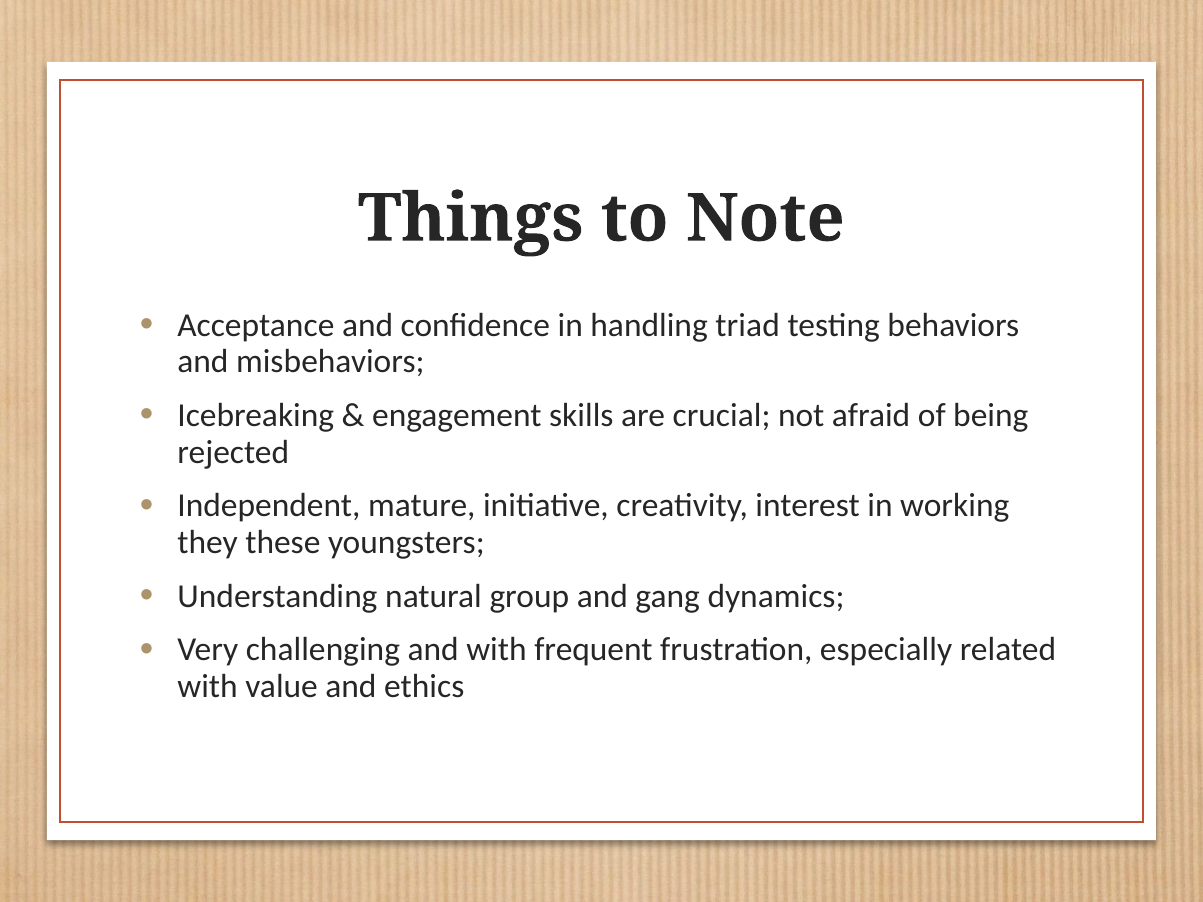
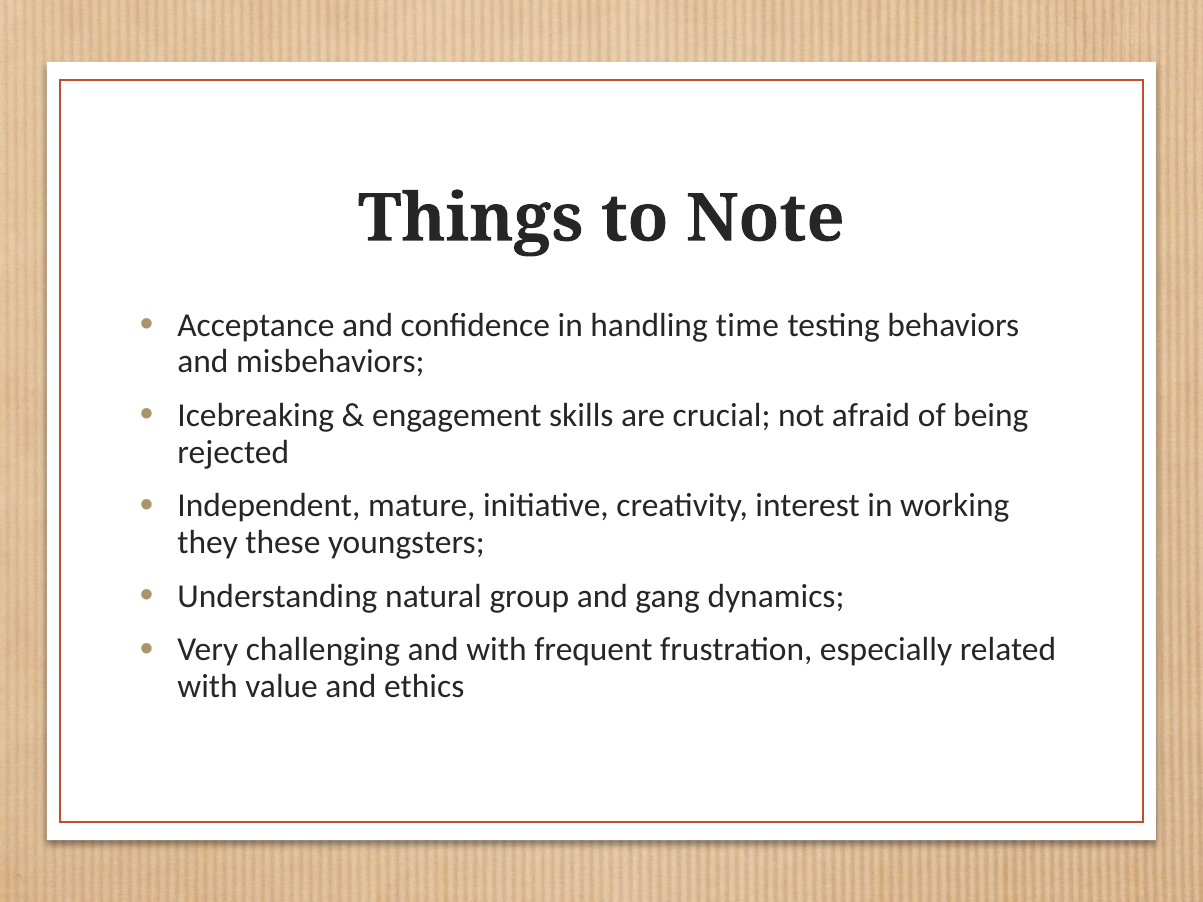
triad: triad -> time
